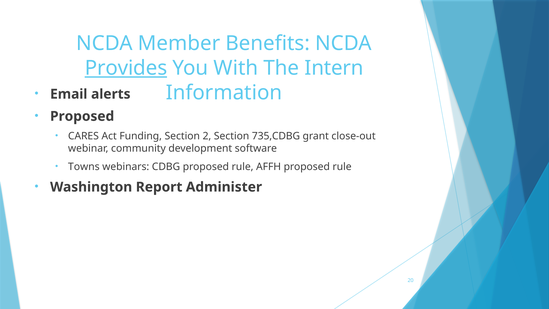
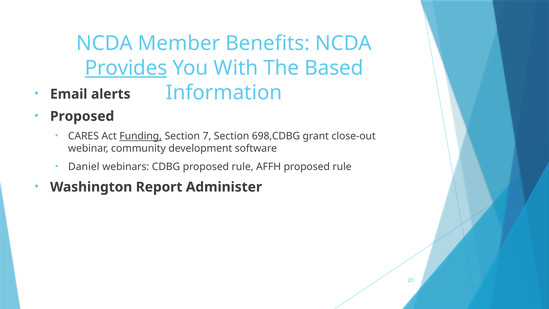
Intern: Intern -> Based
Funding underline: none -> present
2: 2 -> 7
735,CDBG: 735,CDBG -> 698,CDBG
Towns: Towns -> Daniel
